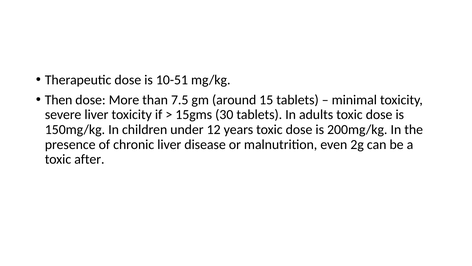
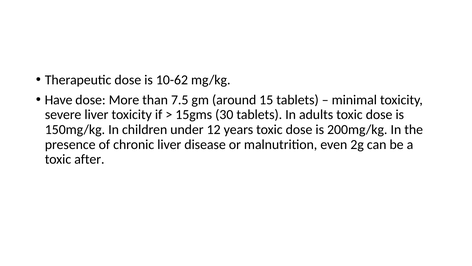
10-51: 10-51 -> 10-62
Then: Then -> Have
